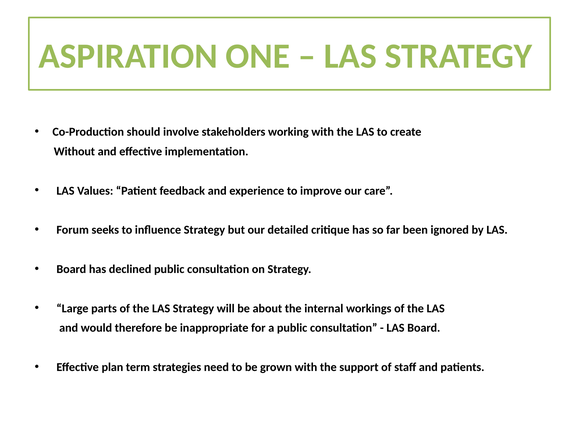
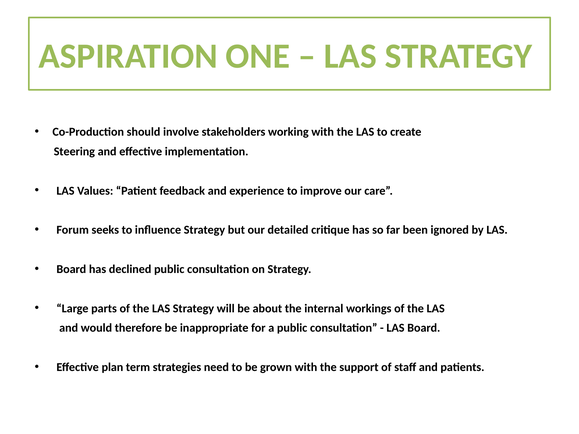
Without: Without -> Steering
